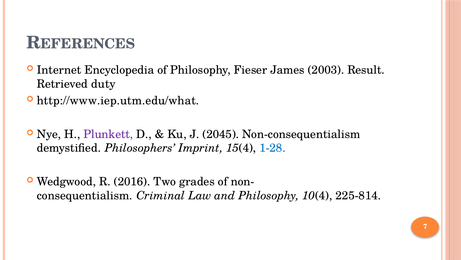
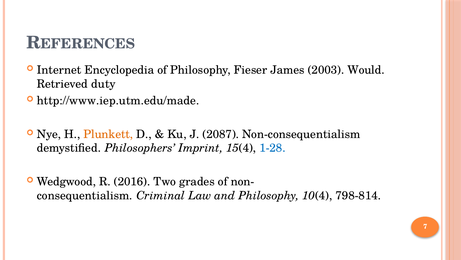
Result: Result -> Would
http://www.iep.utm.edu/what: http://www.iep.utm.edu/what -> http://www.iep.utm.edu/made
Plunkett colour: purple -> orange
2045: 2045 -> 2087
225-814: 225-814 -> 798-814
